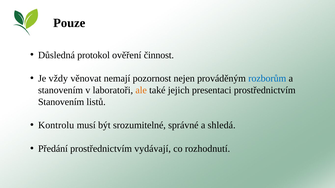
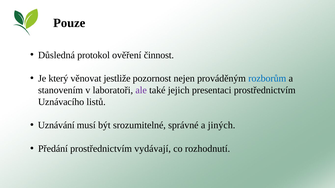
vždy: vždy -> který
nemají: nemají -> jestliže
ale colour: orange -> purple
Stanovením at (61, 102): Stanovením -> Uznávacího
Kontrolu: Kontrolu -> Uznávání
shledá: shledá -> jiných
